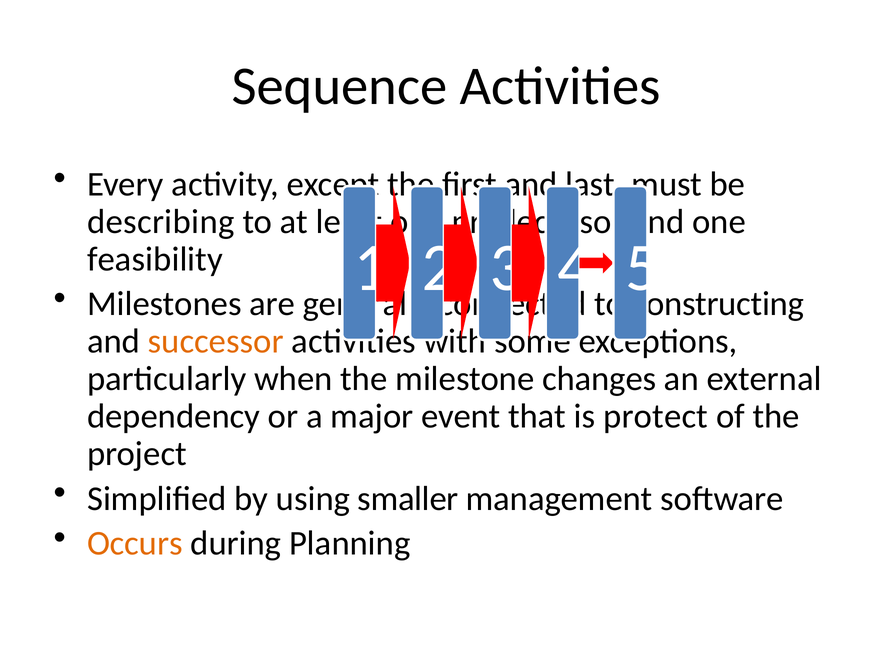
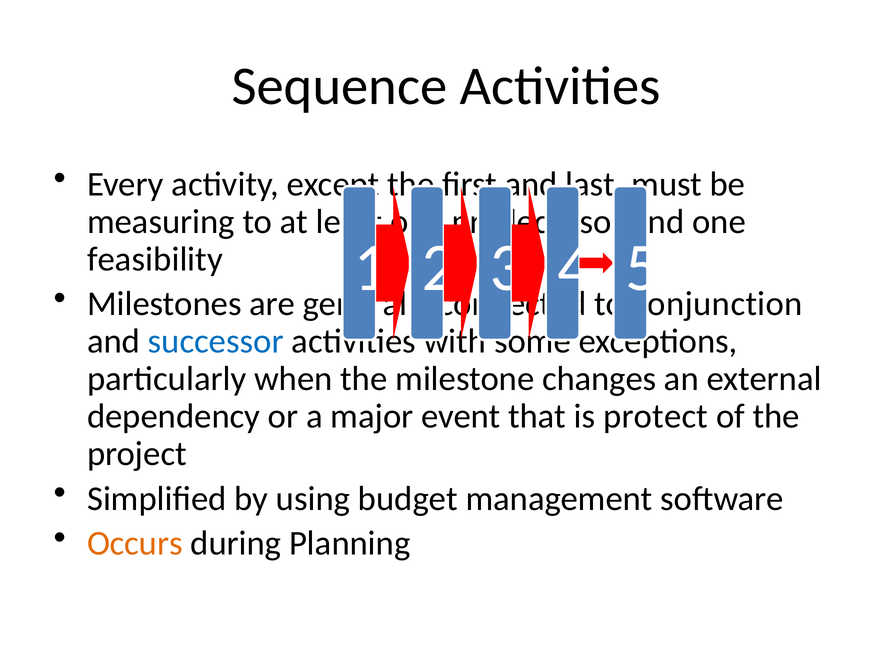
describing: describing -> measuring
constructing: constructing -> conjunction
successor colour: orange -> blue
smaller: smaller -> budget
